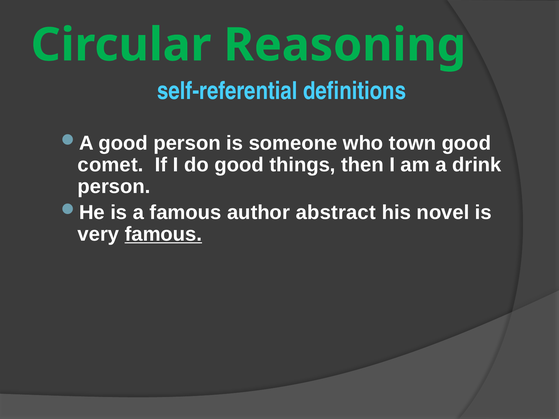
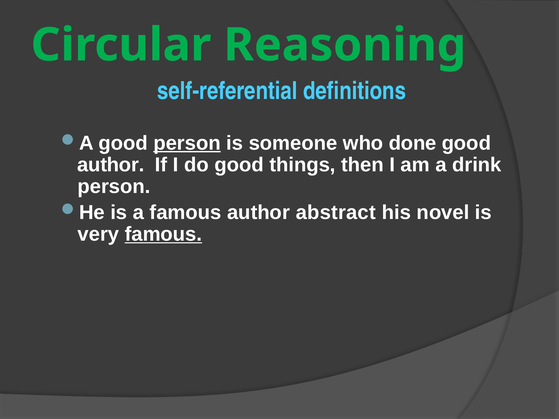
person at (187, 143) underline: none -> present
town: town -> done
comet at (111, 165): comet -> author
